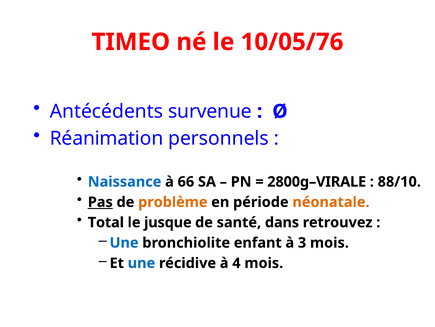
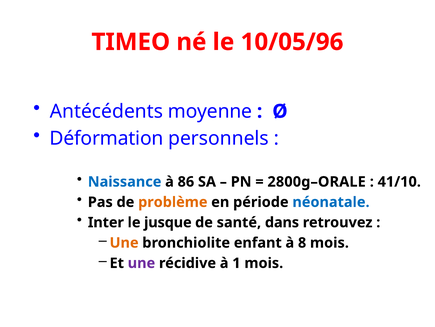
10/05/76: 10/05/76 -> 10/05/96
survenue: survenue -> moyenne
Réanimation: Réanimation -> Déformation
66: 66 -> 86
2800g–VIRALE: 2800g–VIRALE -> 2800g–ORALE
88/10: 88/10 -> 41/10
Pas underline: present -> none
néonatale colour: orange -> blue
Total: Total -> Inter
Une at (124, 242) colour: blue -> orange
3: 3 -> 8
une at (141, 263) colour: blue -> purple
4: 4 -> 1
